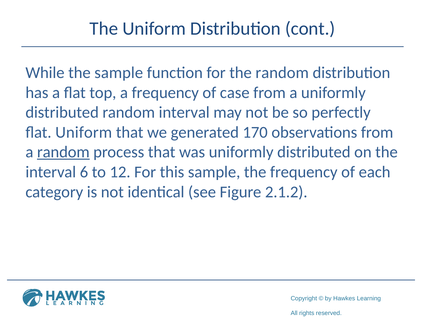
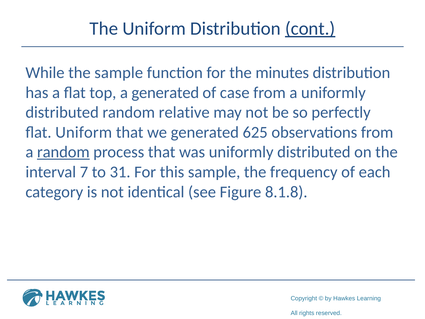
cont underline: none -> present
the random: random -> minutes
a frequency: frequency -> generated
random interval: interval -> relative
170: 170 -> 625
6: 6 -> 7
12: 12 -> 31
2.1.2: 2.1.2 -> 8.1.8
